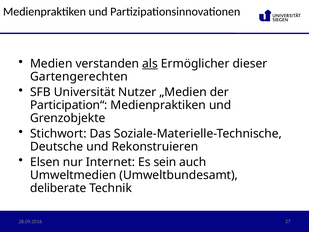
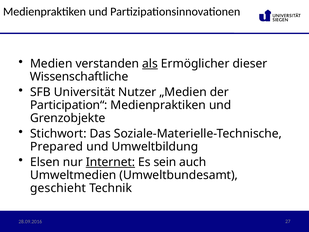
Gartengerechten: Gartengerechten -> Wissenschaftliche
Deutsche: Deutsche -> Prepared
Rekonstruieren: Rekonstruieren -> Umweltbildung
Internet underline: none -> present
deliberate: deliberate -> geschieht
